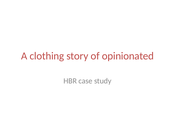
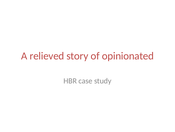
clothing: clothing -> relieved
